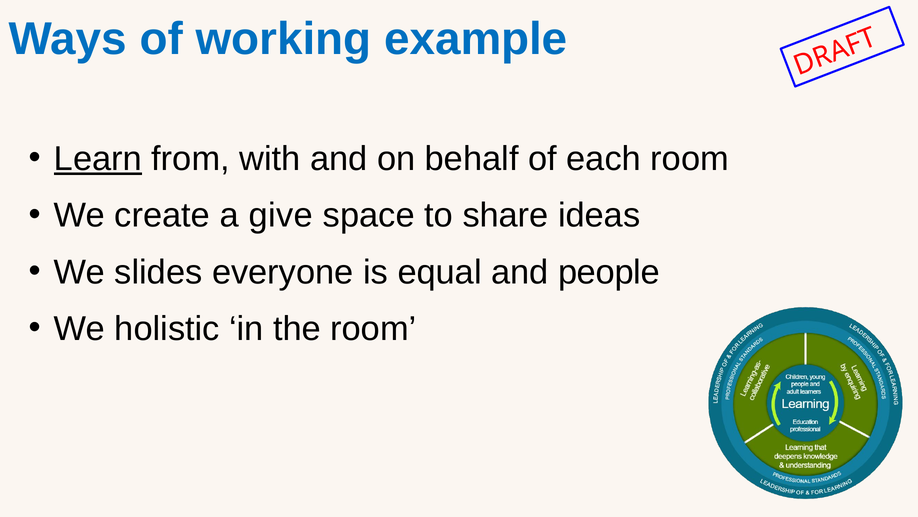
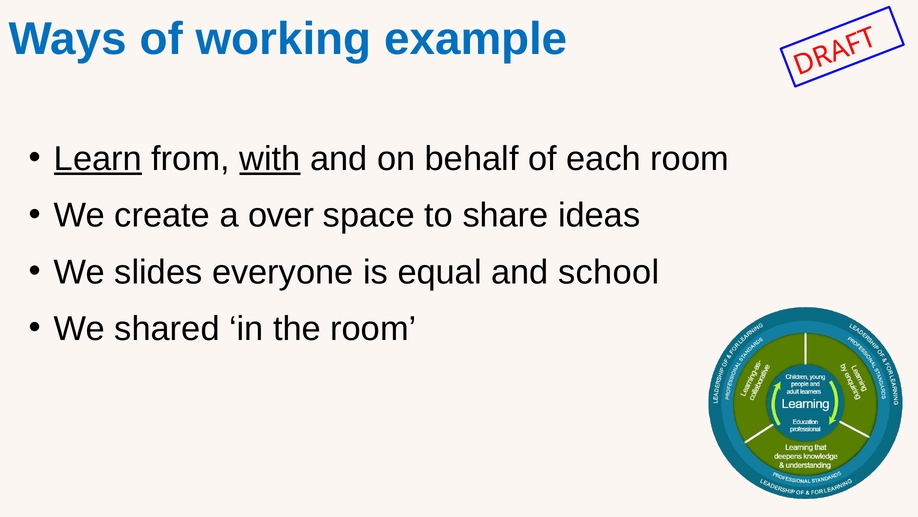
with underline: none -> present
give: give -> over
people: people -> school
holistic: holistic -> shared
